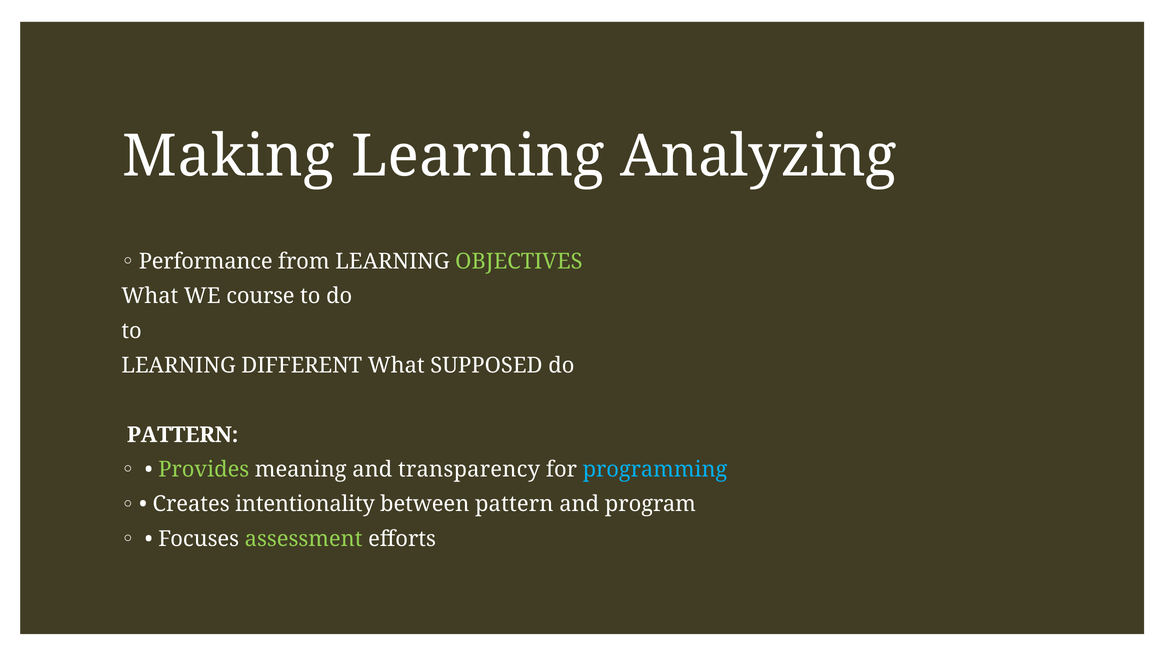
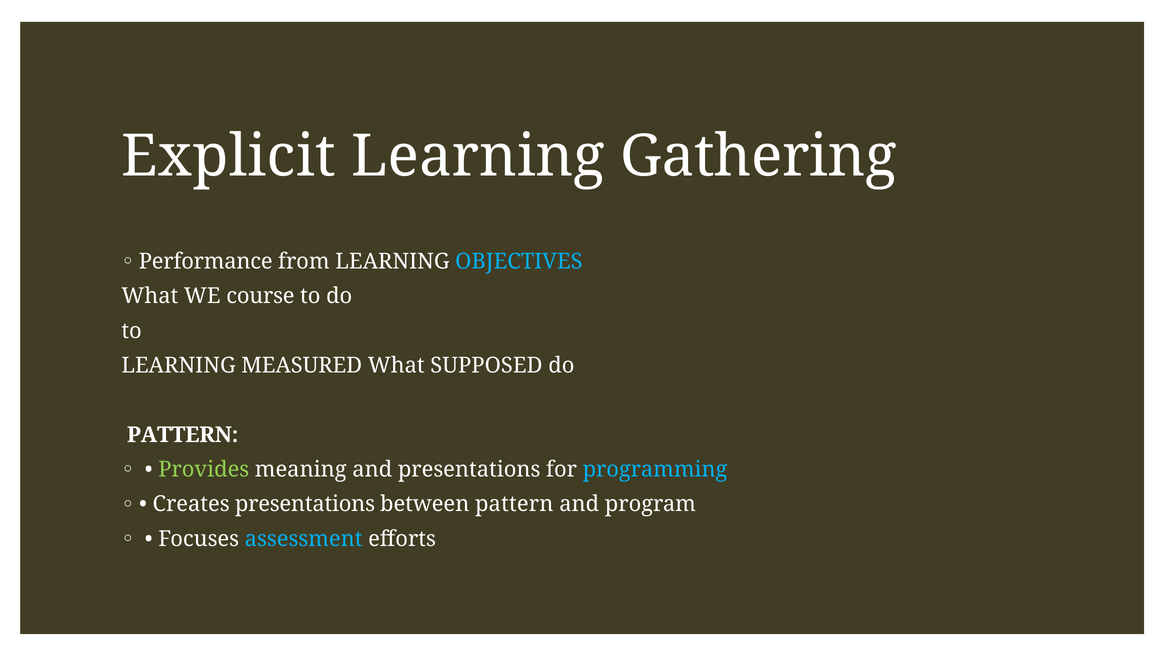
Making: Making -> Explicit
Analyzing: Analyzing -> Gathering
OBJECTIVES colour: light green -> light blue
DIFFERENT: DIFFERENT -> MEASURED
and transparency: transparency -> presentations
Creates intentionality: intentionality -> presentations
assessment colour: light green -> light blue
